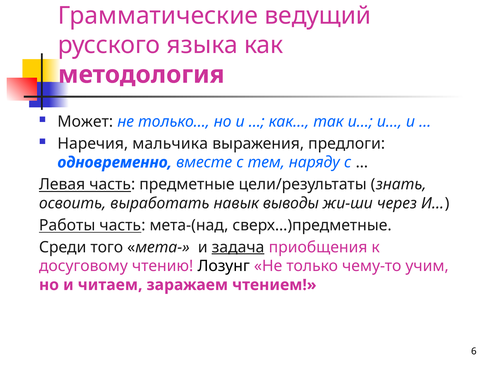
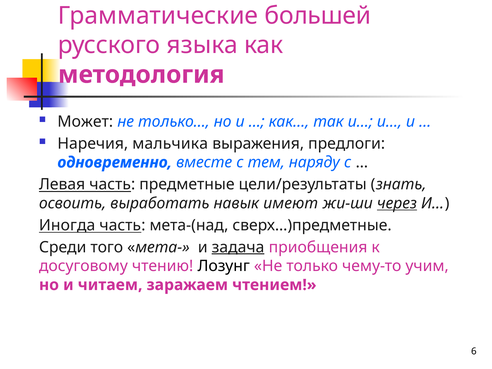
ведущий: ведущий -> большей
выводы: выводы -> имеют
через underline: none -> present
Работы: Работы -> Иногда
